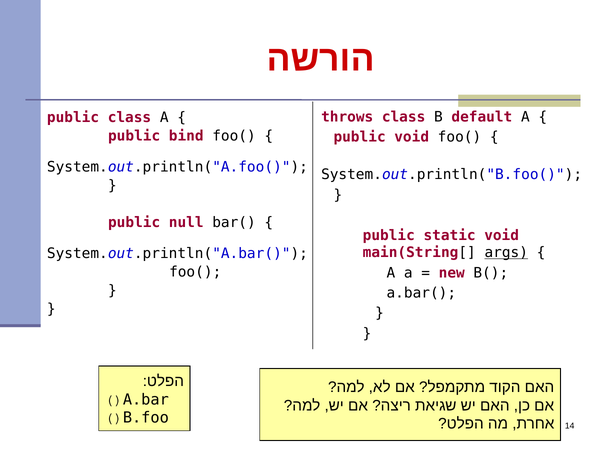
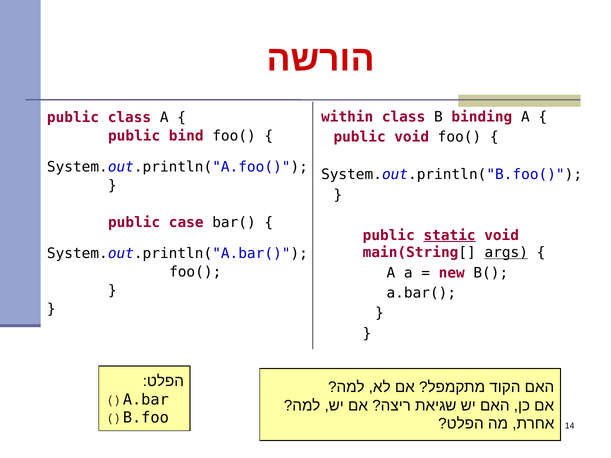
throws: throws -> within
default: default -> binding
null: null -> case
static underline: none -> present
